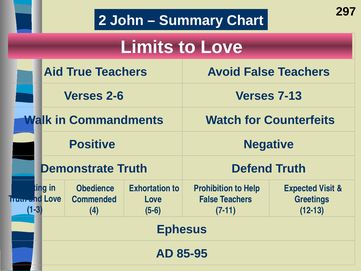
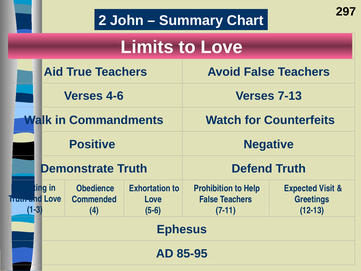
2-6: 2-6 -> 4-6
